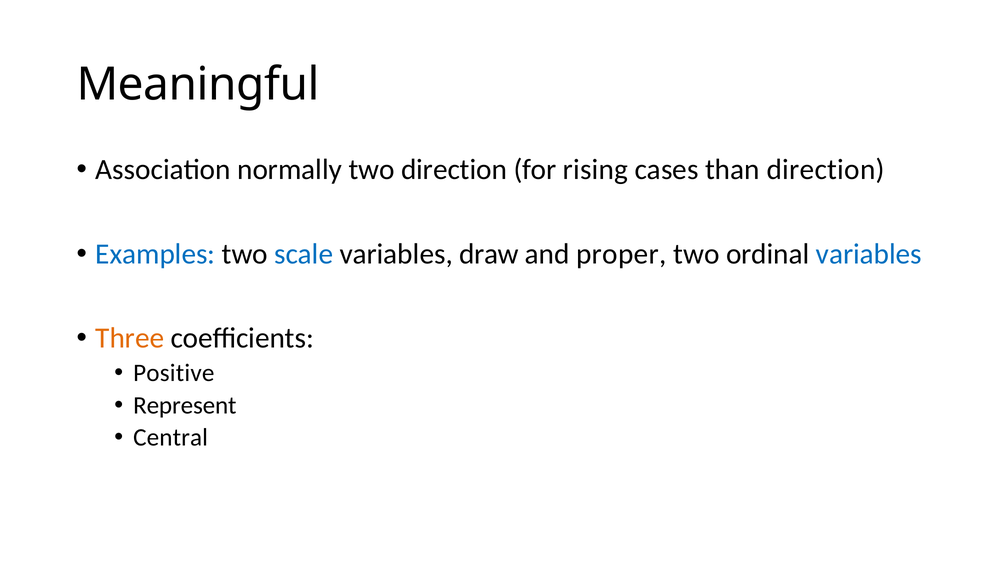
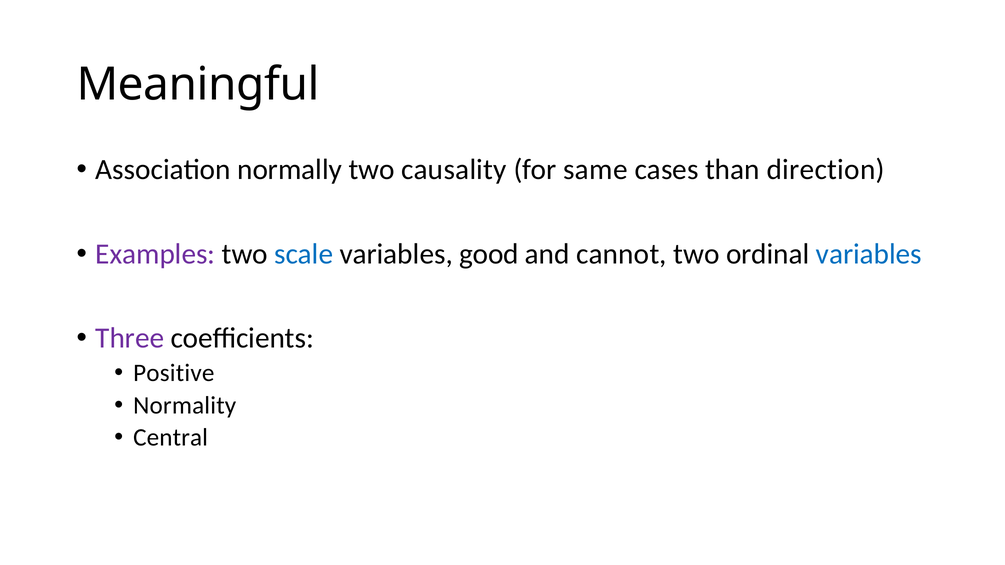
two direction: direction -> causality
rising: rising -> same
Examples colour: blue -> purple
draw: draw -> good
proper: proper -> cannot
Three colour: orange -> purple
Represent: Represent -> Normality
